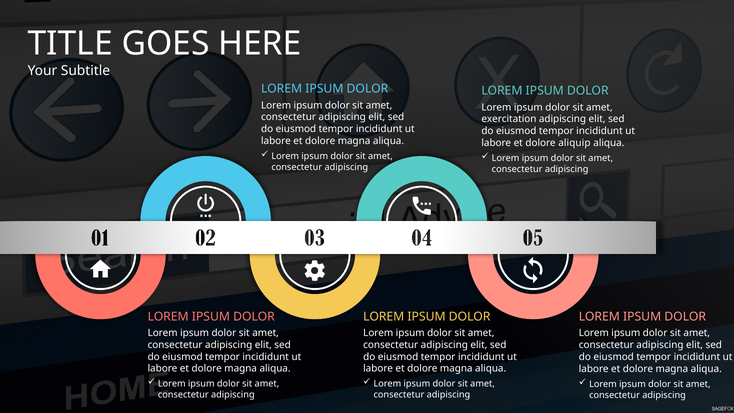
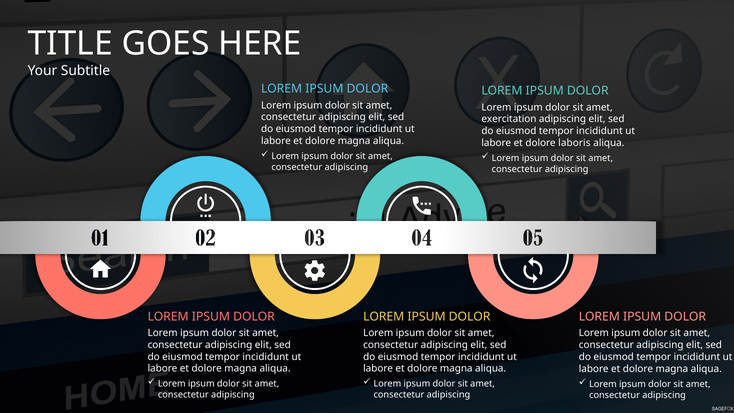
aliquip: aliquip -> laboris
